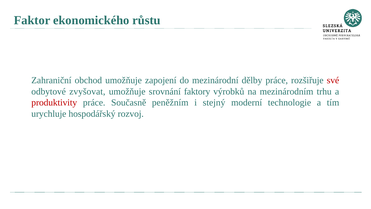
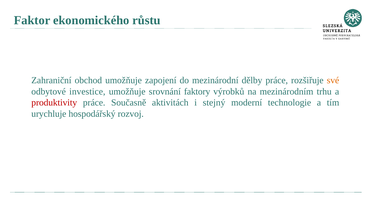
své colour: red -> orange
zvyšovat: zvyšovat -> investice
peněžním: peněžním -> aktivitách
